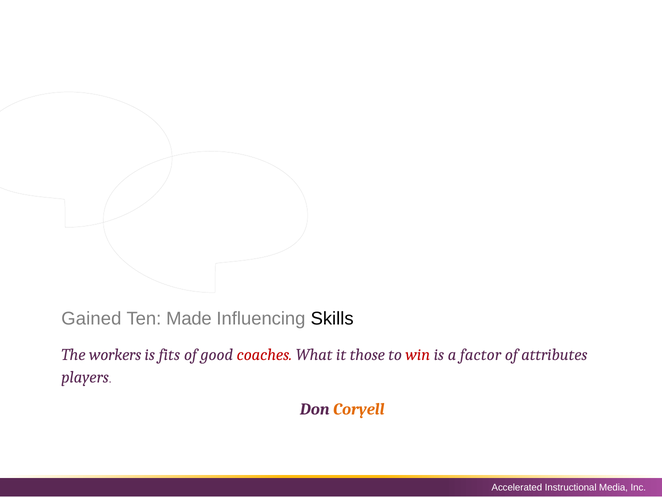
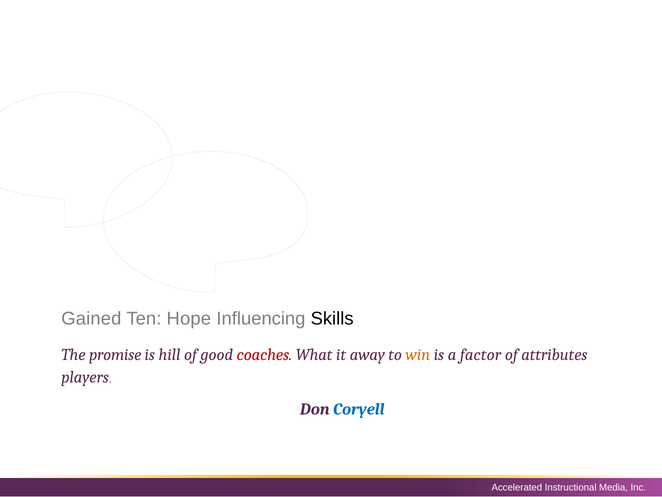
Made: Made -> Hope
workers: workers -> promise
fits: fits -> hill
those: those -> away
win colour: red -> orange
Coryell colour: orange -> blue
